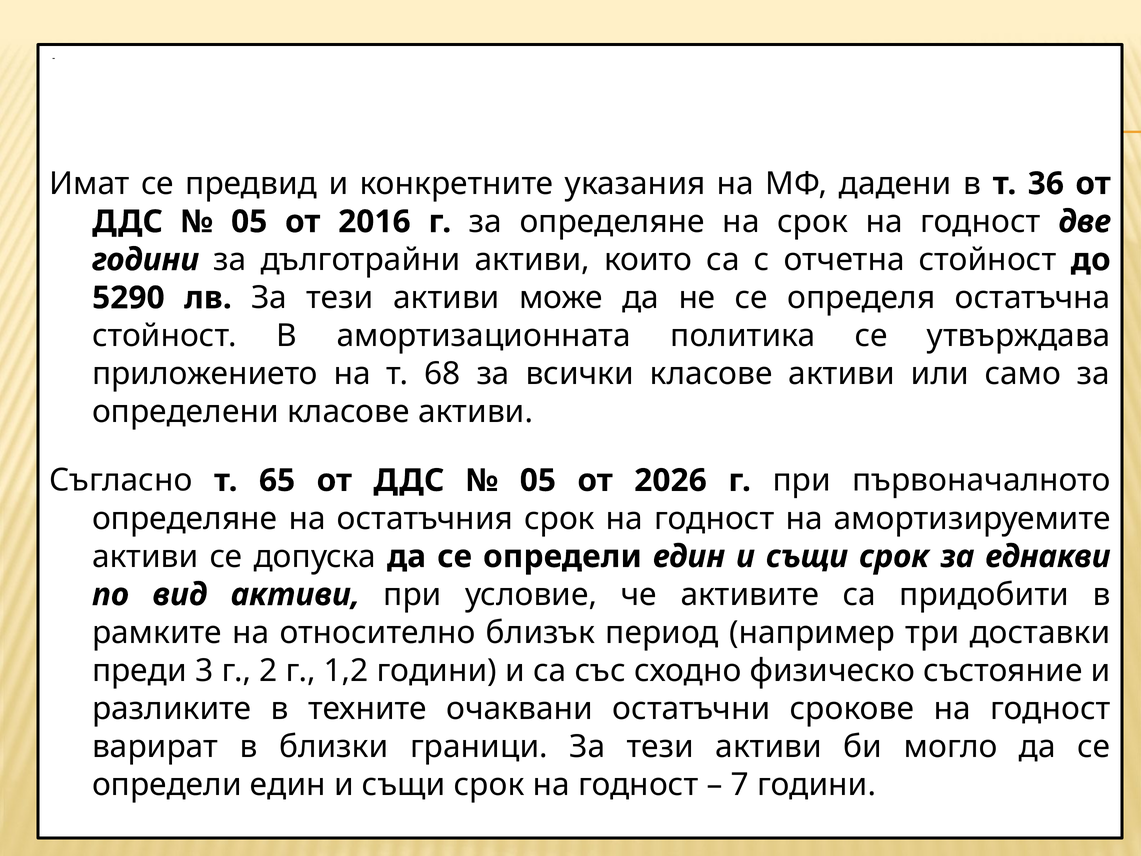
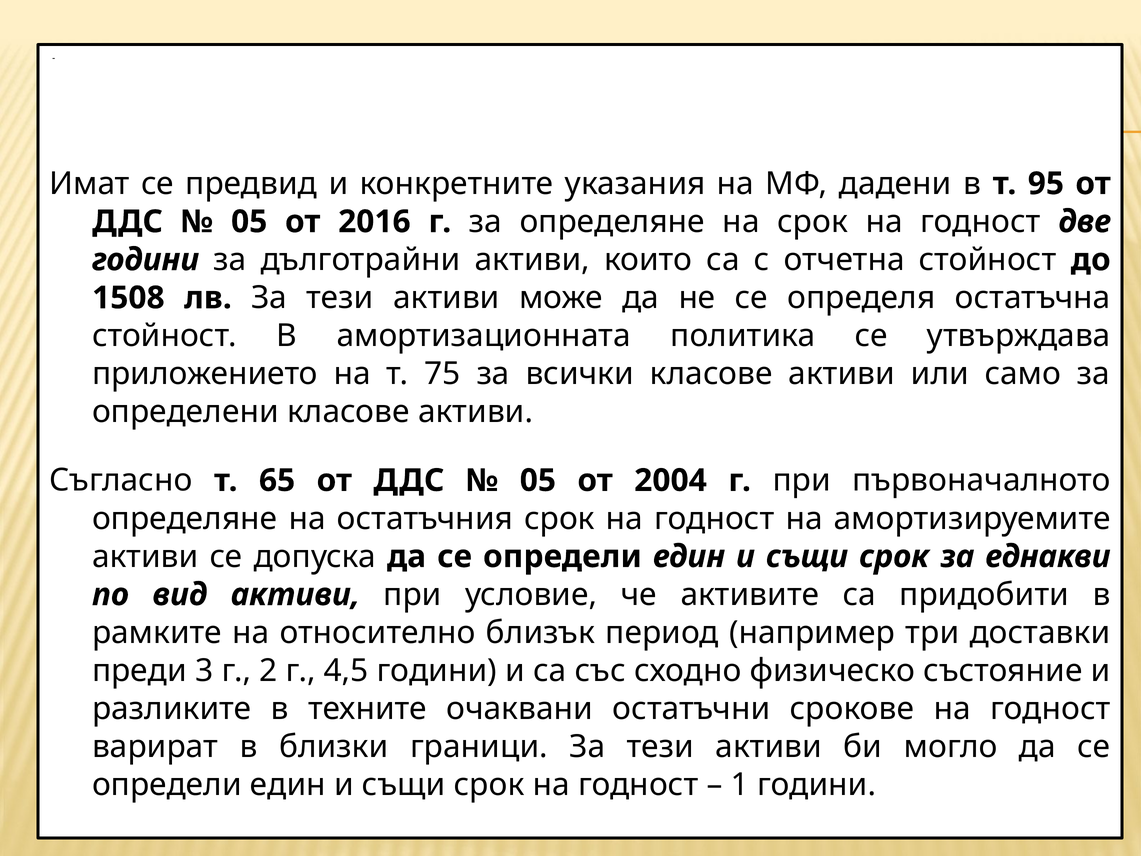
36: 36 -> 95
5290: 5290 -> 1508
68: 68 -> 75
2026: 2026 -> 2004
1,2: 1,2 -> 4,5
7: 7 -> 1
